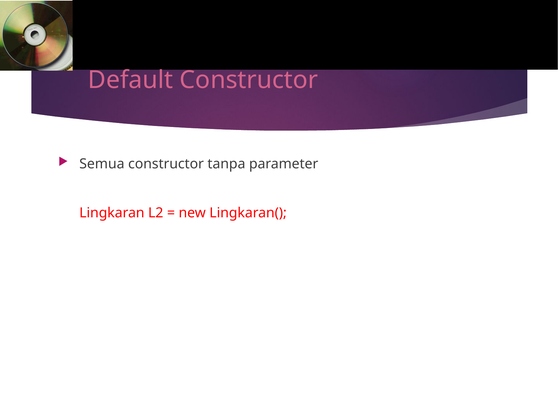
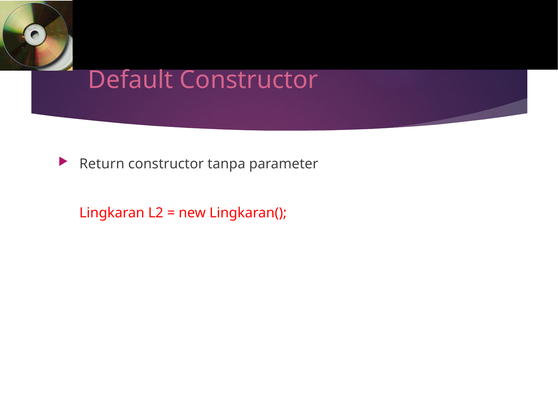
Semua: Semua -> Return
